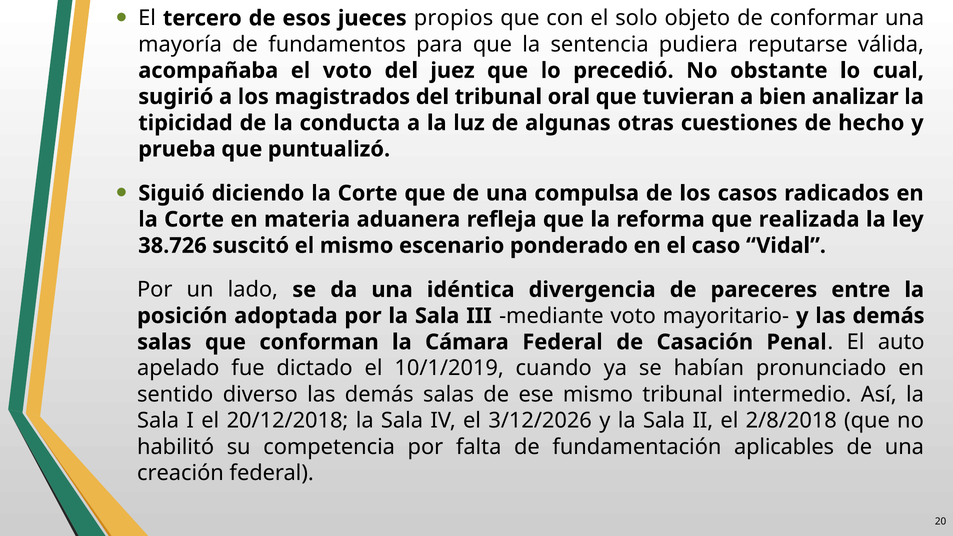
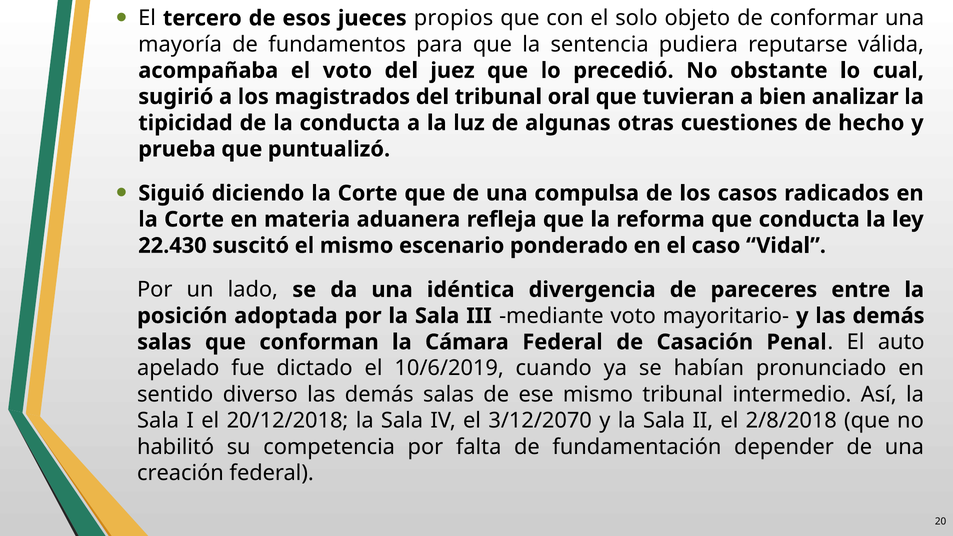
que realizada: realizada -> conducta
38.726: 38.726 -> 22.430
10/1/2019: 10/1/2019 -> 10/6/2019
3/12/2026: 3/12/2026 -> 3/12/2070
aplicables: aplicables -> depender
